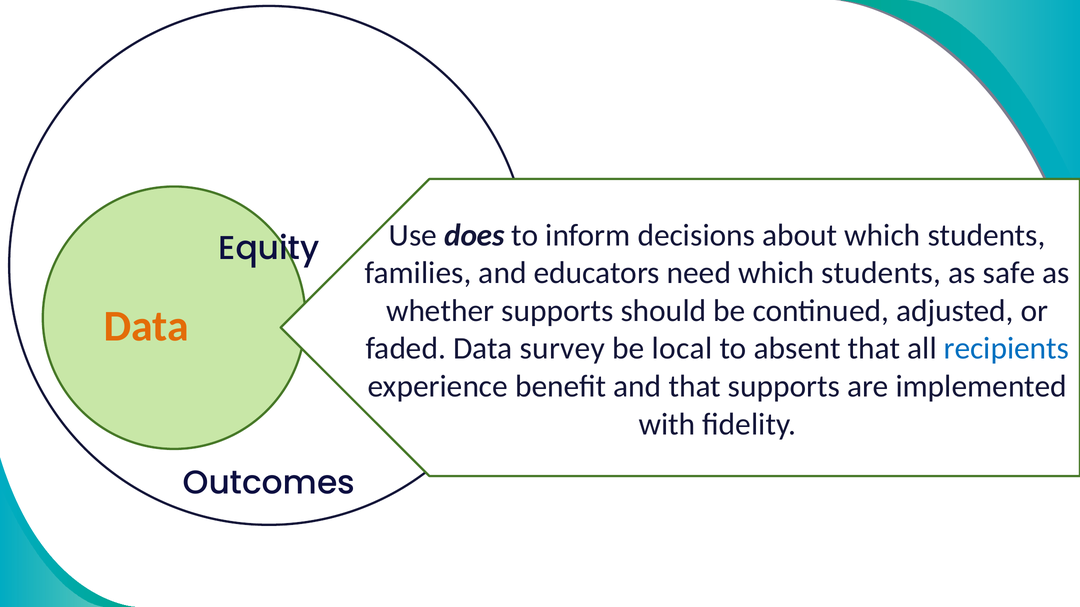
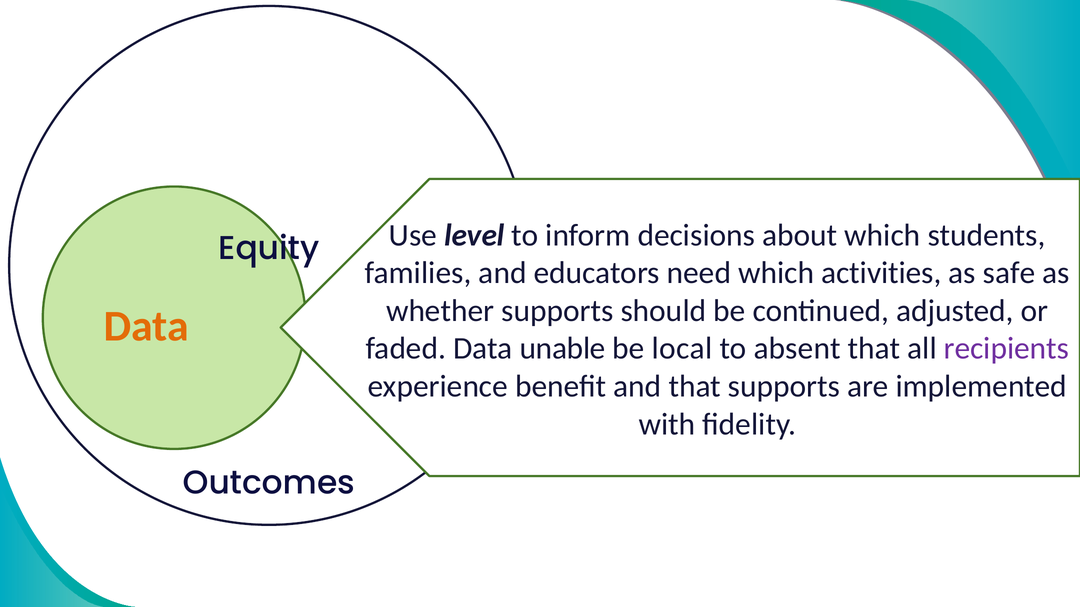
does: does -> level
need which students: students -> activities
survey: survey -> unable
recipients colour: blue -> purple
